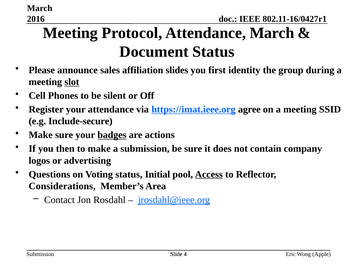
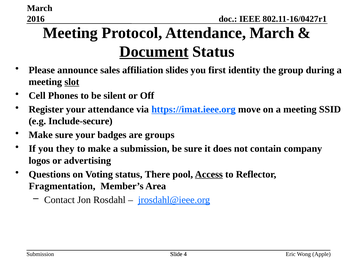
Document underline: none -> present
agree: agree -> move
badges underline: present -> none
actions: actions -> groups
then: then -> they
Initial: Initial -> There
Considerations: Considerations -> Fragmentation
